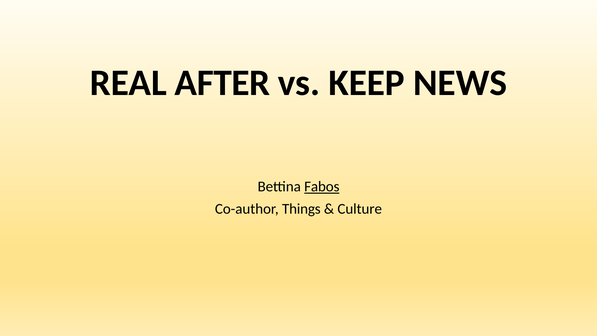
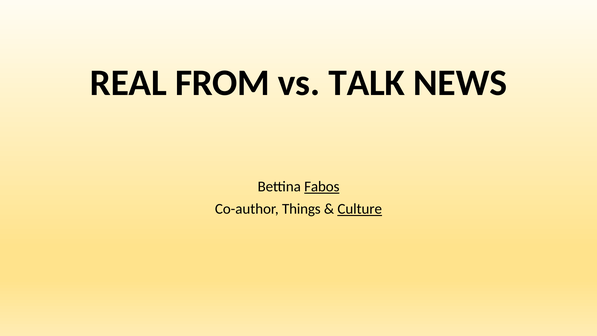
AFTER: AFTER -> FROM
KEEP: KEEP -> TALK
Culture underline: none -> present
